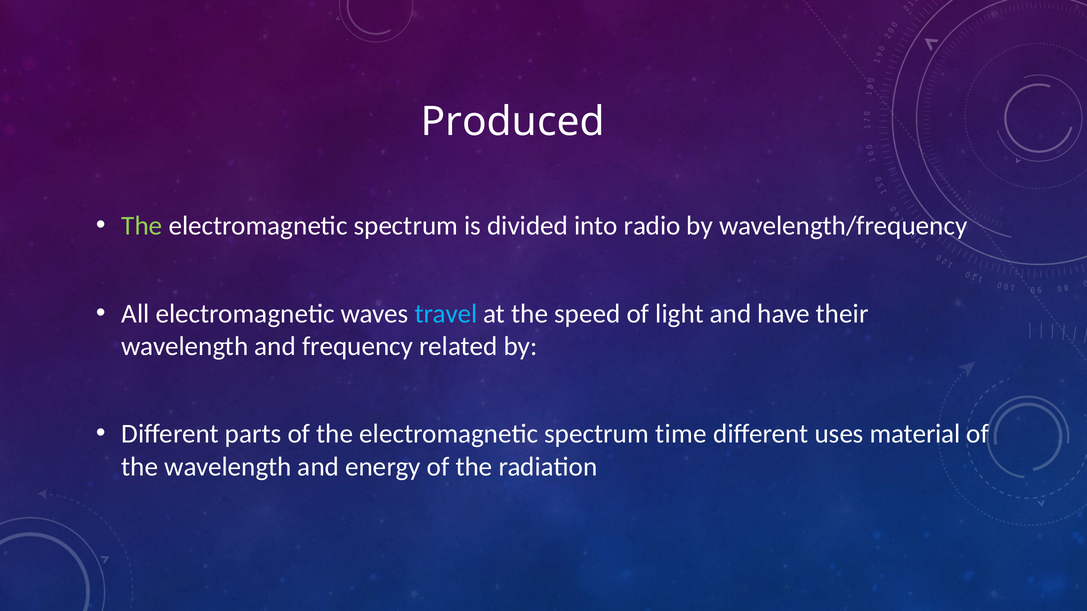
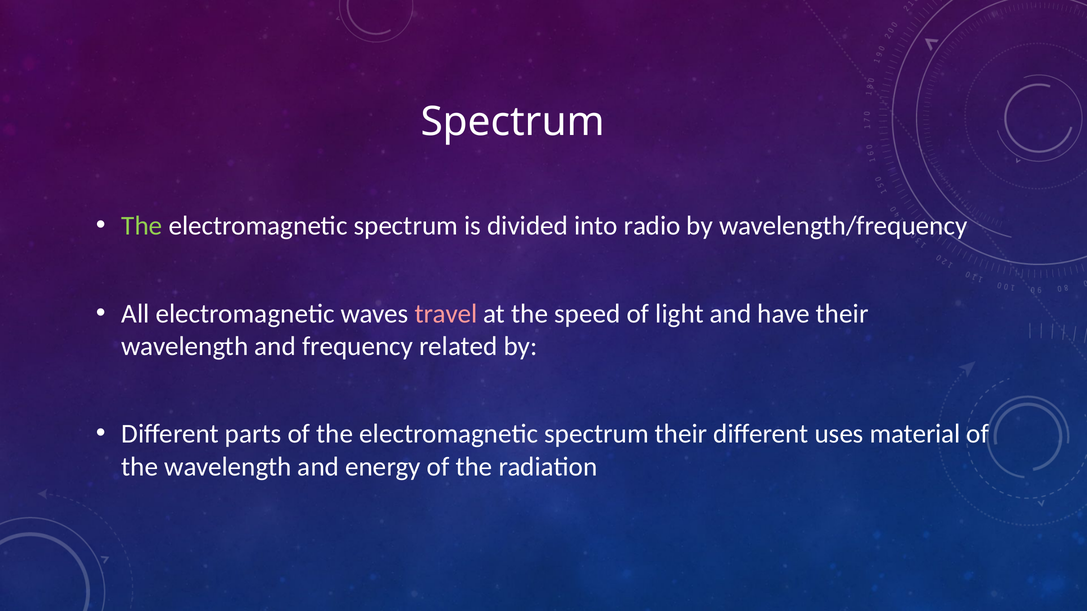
Produced at (513, 122): Produced -> Spectrum
travel colour: light blue -> pink
spectrum time: time -> their
